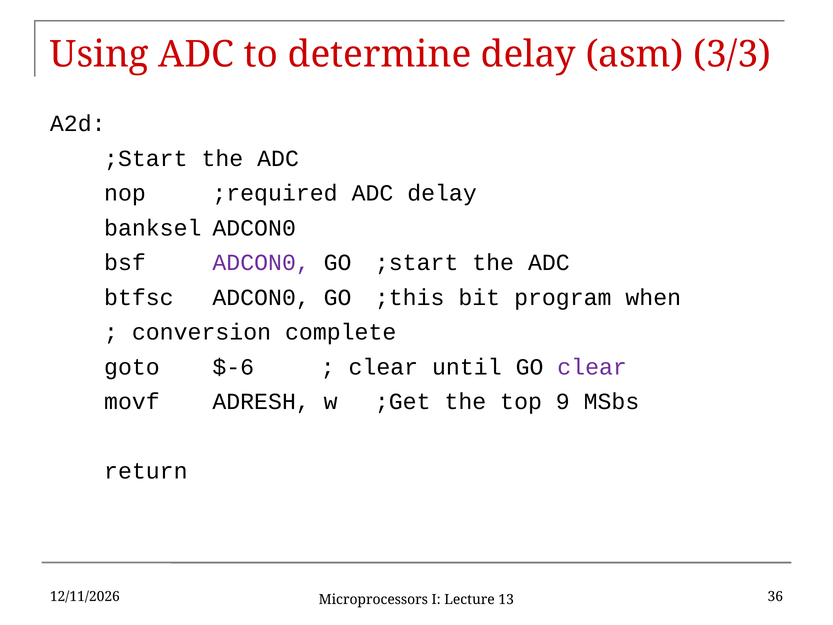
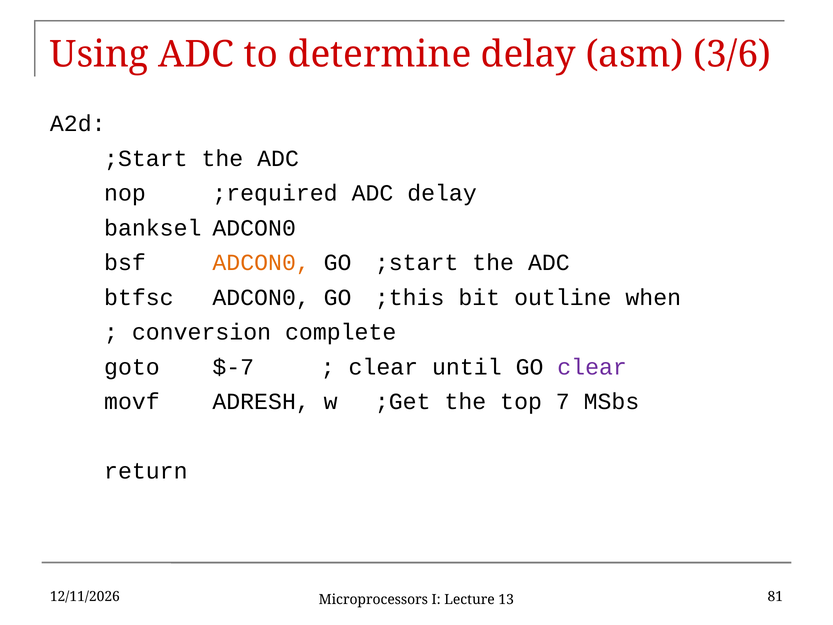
3/3: 3/3 -> 3/6
ADCON0 at (261, 263) colour: purple -> orange
program: program -> outline
$-6: $-6 -> $-7
9: 9 -> 7
36: 36 -> 81
